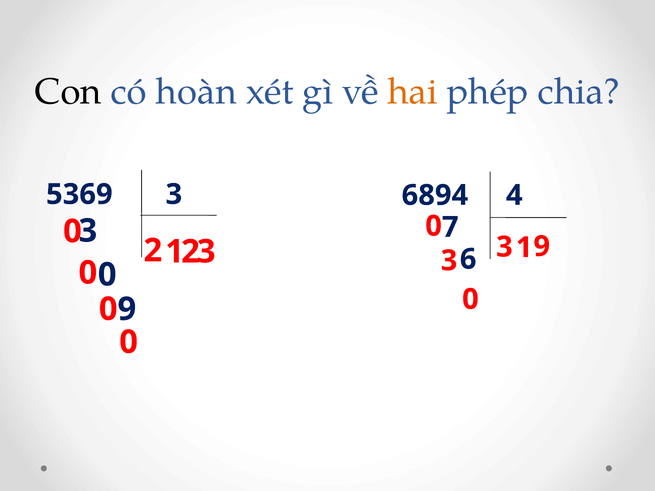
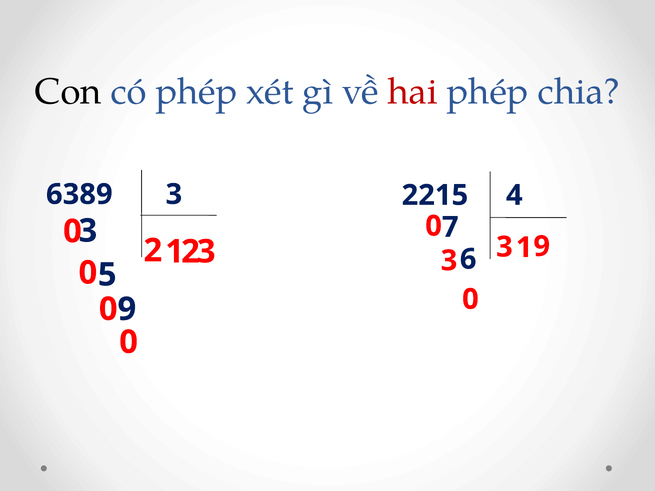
có hoàn: hoàn -> phép
hai colour: orange -> red
5369: 5369 -> 6389
6894: 6894 -> 2215
0 0: 0 -> 5
